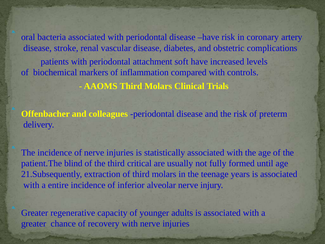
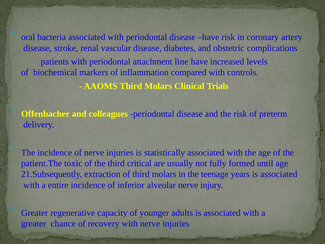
soft: soft -> line
blind: blind -> toxic
